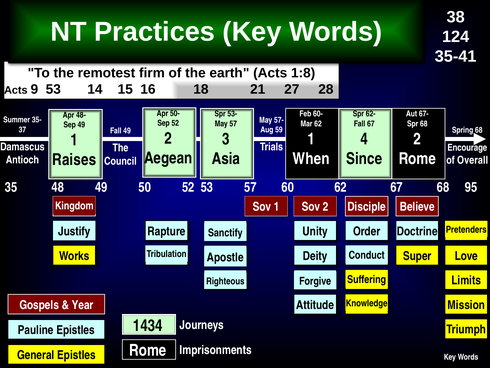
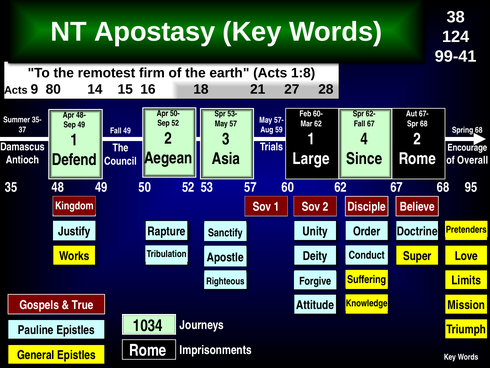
Practices: Practices -> Apostasy
35-41: 35-41 -> 99-41
9 53: 53 -> 80
When: When -> Large
Raises: Raises -> Defend
Year: Year -> True
1434: 1434 -> 1034
